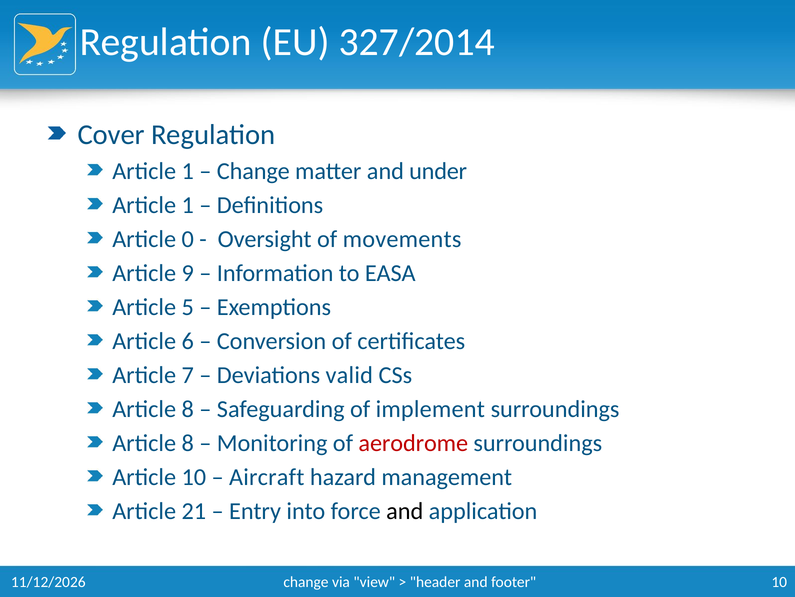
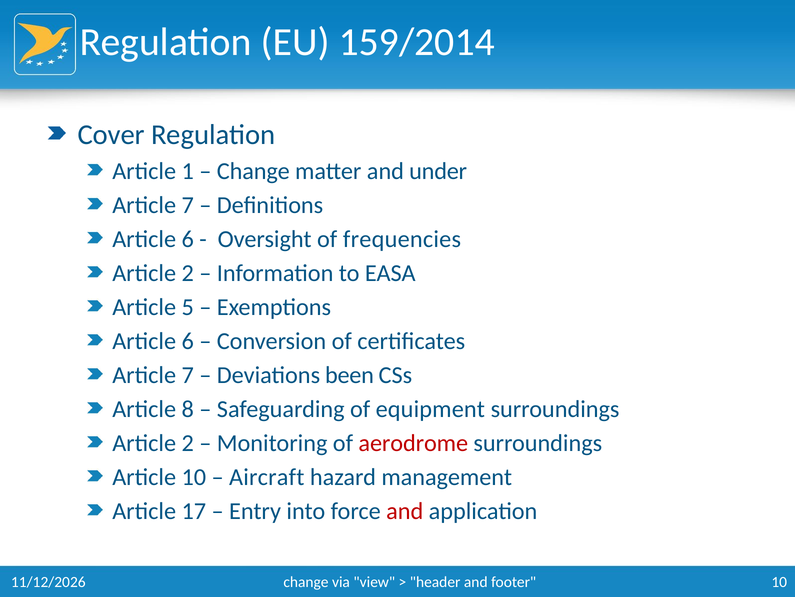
327/2014: 327/2014 -> 159/2014
1 at (188, 205): 1 -> 7
0 at (188, 239): 0 -> 6
movements: movements -> frequencies
9 at (188, 273): 9 -> 2
valid: valid -> been
implement: implement -> equipment
8 at (188, 443): 8 -> 2
21: 21 -> 17
and at (405, 511) colour: black -> red
